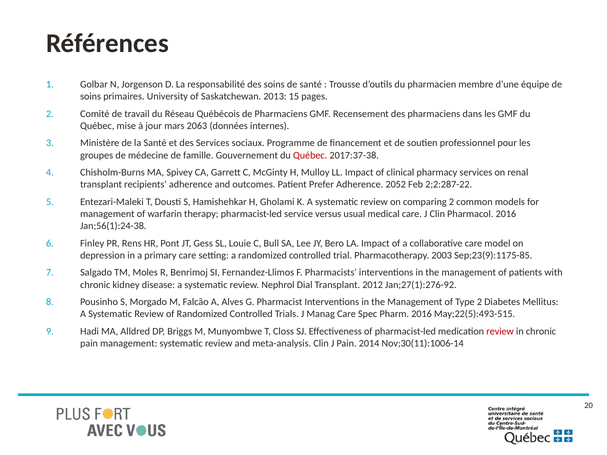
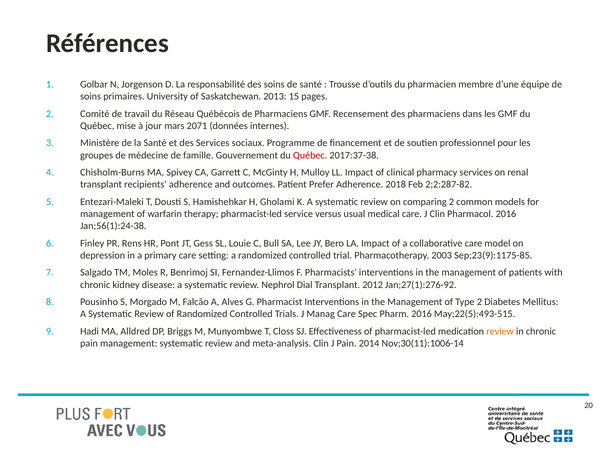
2063: 2063 -> 2071
2052: 2052 -> 2018
2;2:287-22: 2;2:287-22 -> 2;2:287-82
review at (500, 331) colour: red -> orange
